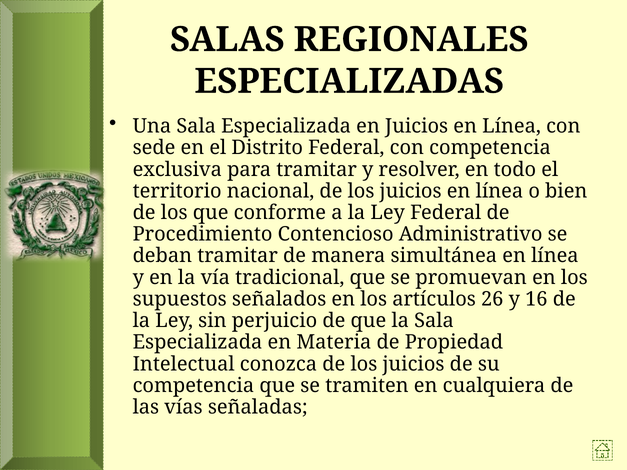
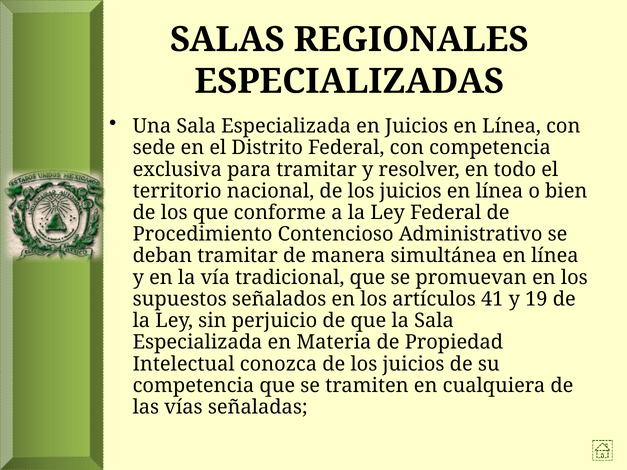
26: 26 -> 41
16: 16 -> 19
